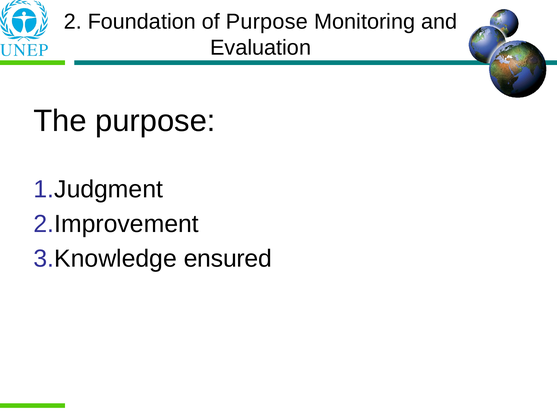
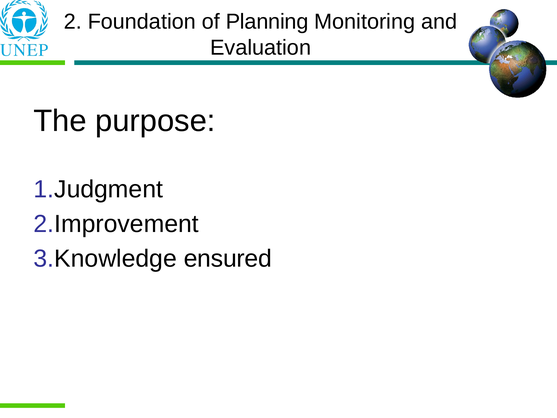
of Purpose: Purpose -> Planning
